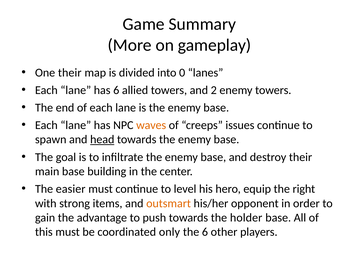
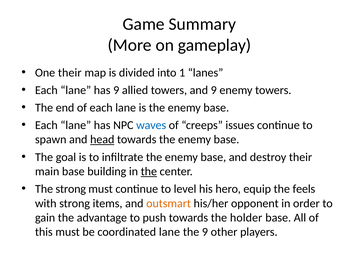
0: 0 -> 1
has 6: 6 -> 9
and 2: 2 -> 9
waves colour: orange -> blue
the at (149, 172) underline: none -> present
The easier: easier -> strong
right: right -> feels
coordinated only: only -> lane
the 6: 6 -> 9
